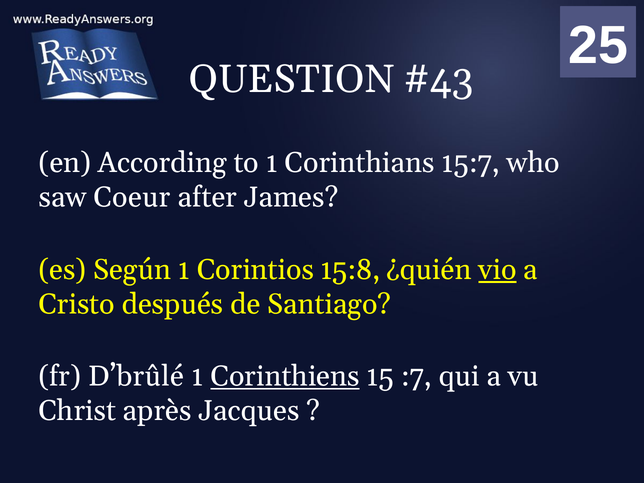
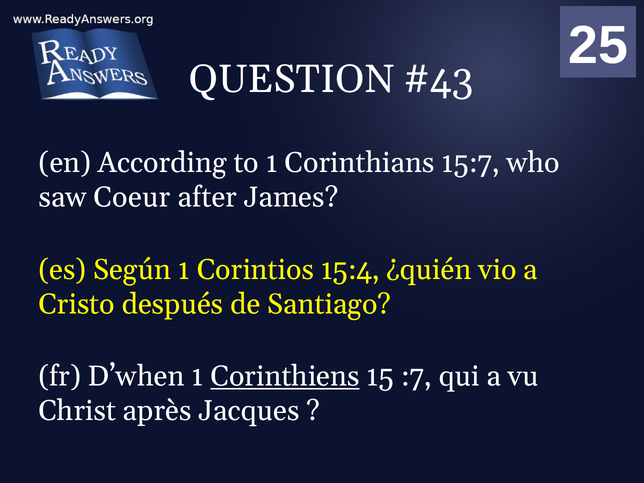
15:8: 15:8 -> 15:4
vio underline: present -> none
D’brûlé: D’brûlé -> D’when
